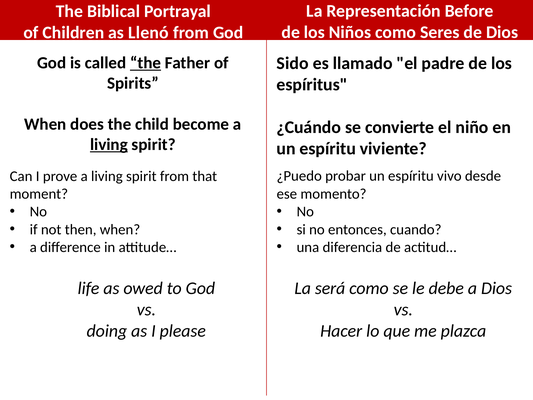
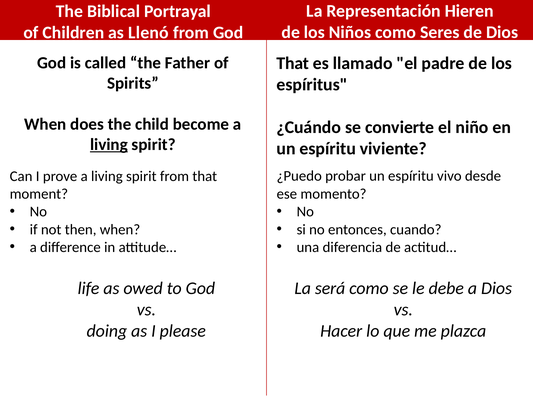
Before: Before -> Hieren
the at (146, 63) underline: present -> none
Sido at (293, 63): Sido -> That
